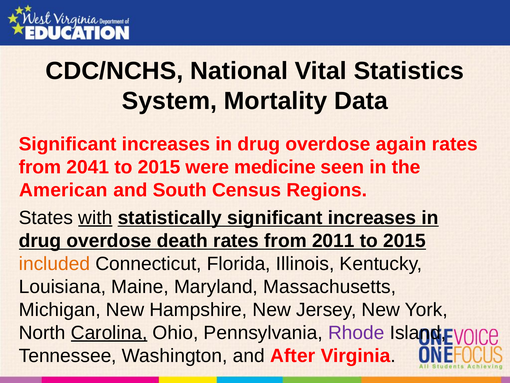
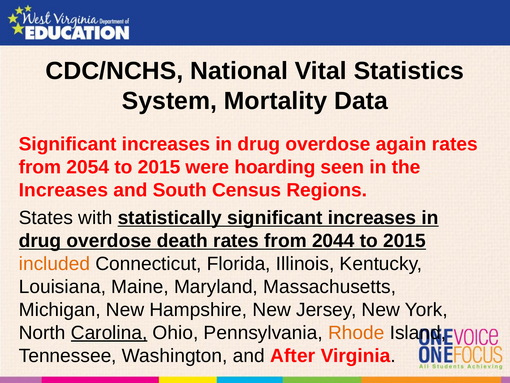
2041: 2041 -> 2054
medicine: medicine -> hoarding
American at (63, 190): American -> Increases
with underline: present -> none
2011: 2011 -> 2044
Rhode colour: purple -> orange
